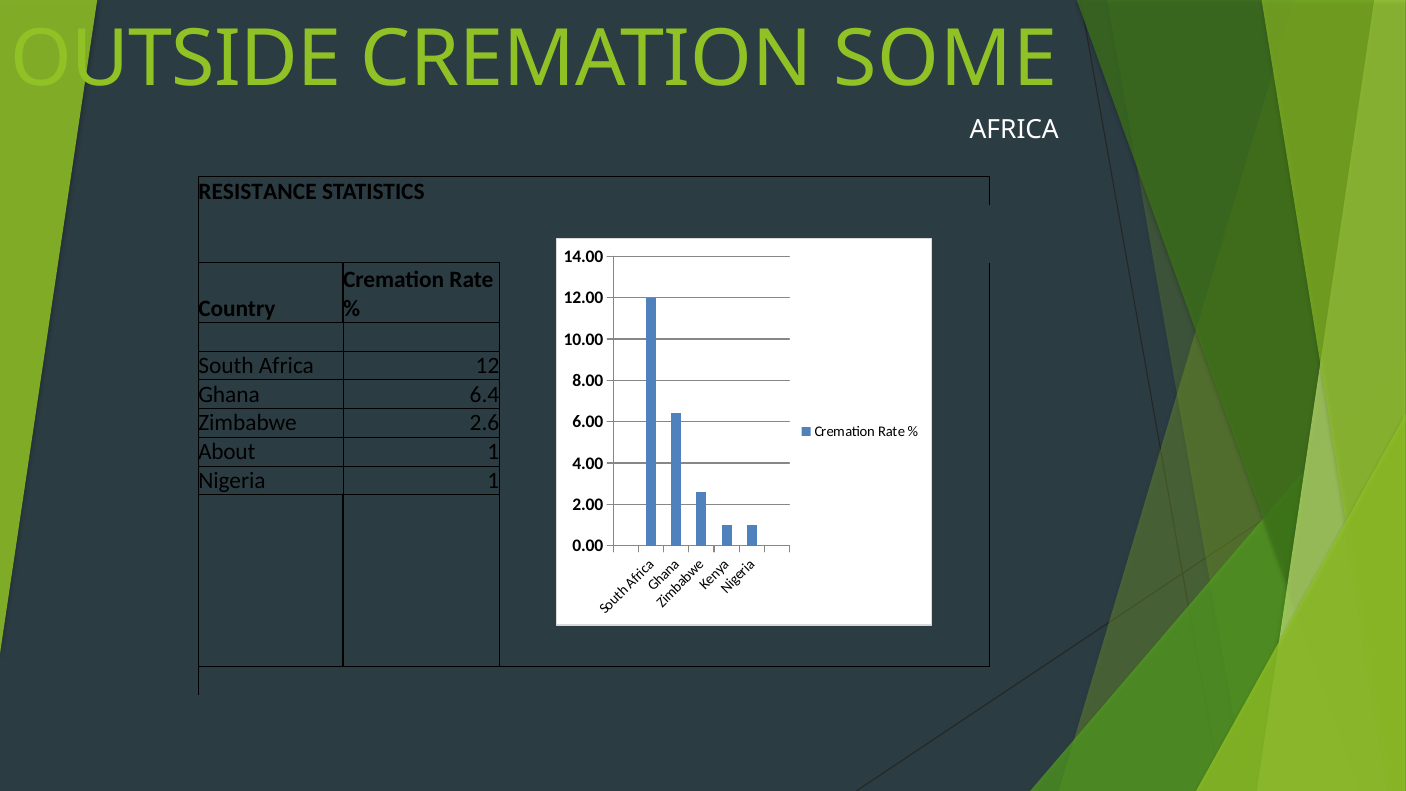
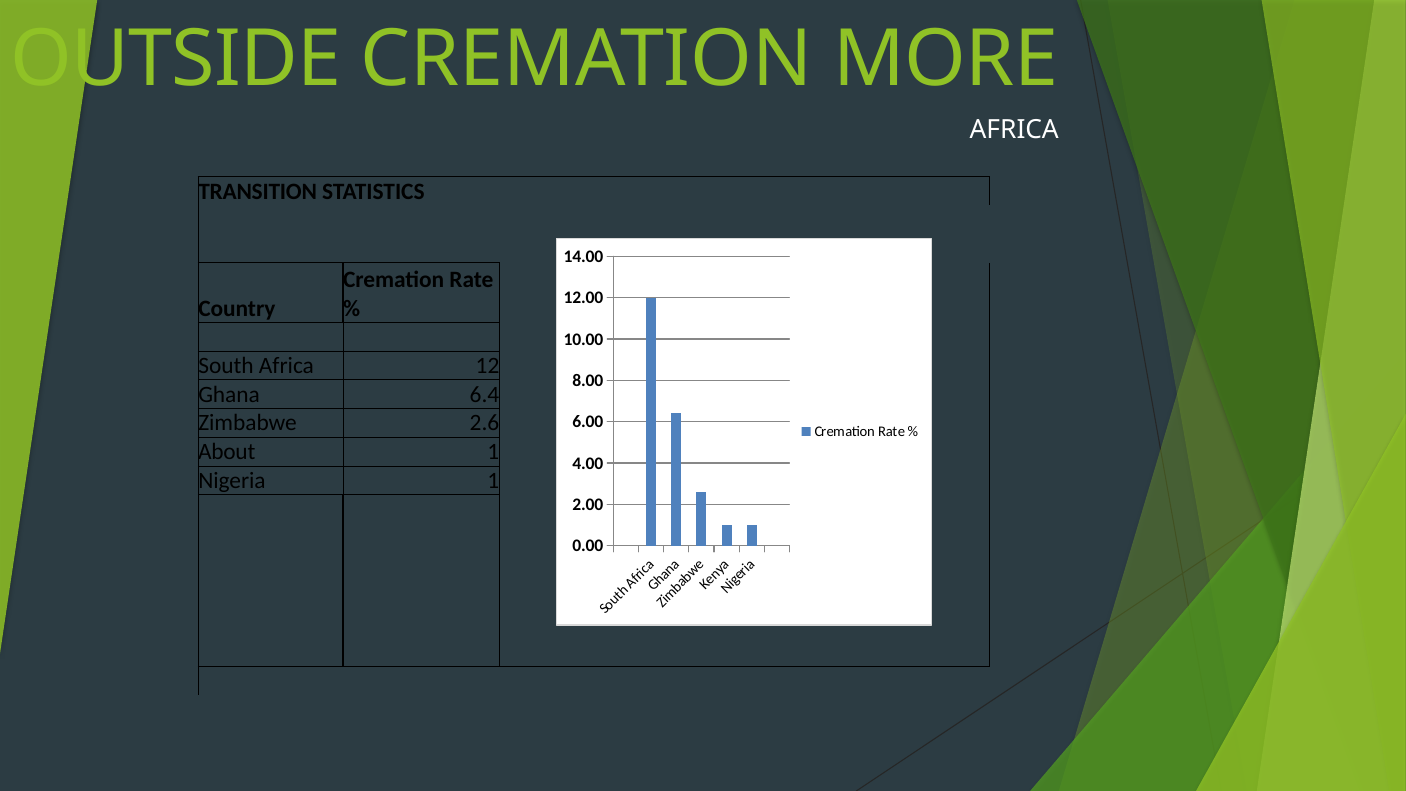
SOME: SOME -> MORE
RESISTANCE: RESISTANCE -> TRANSITION
